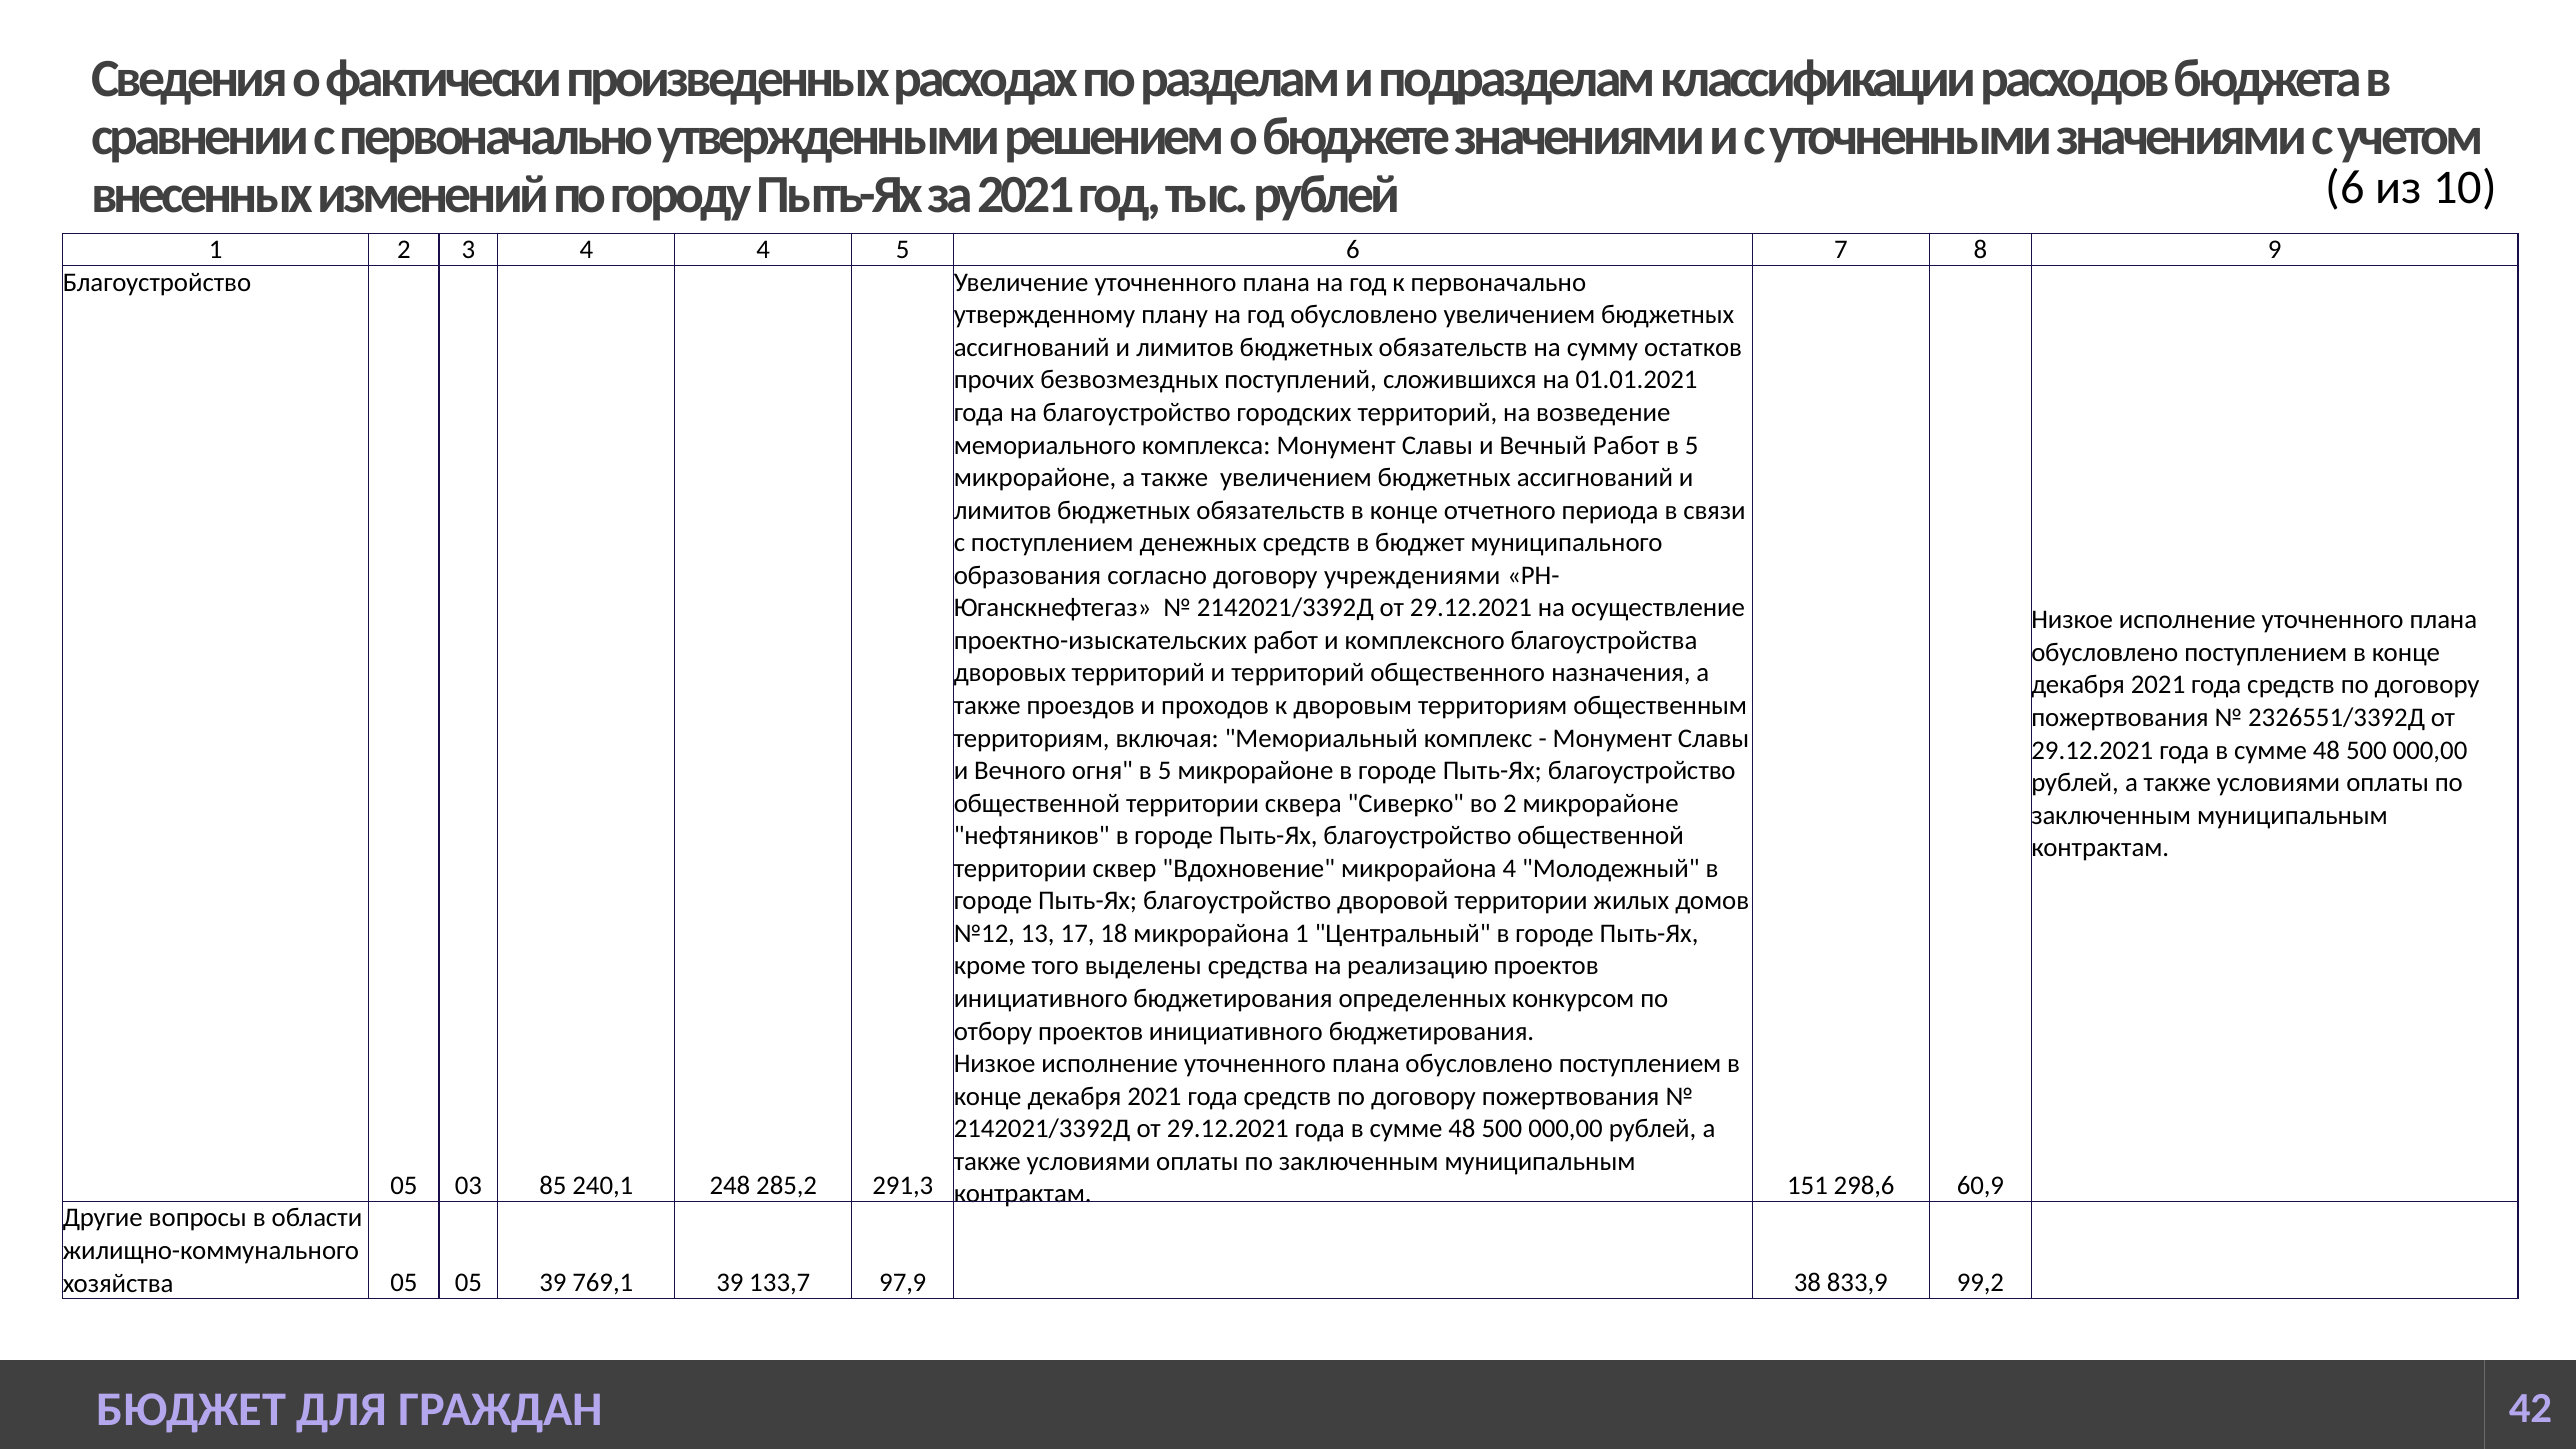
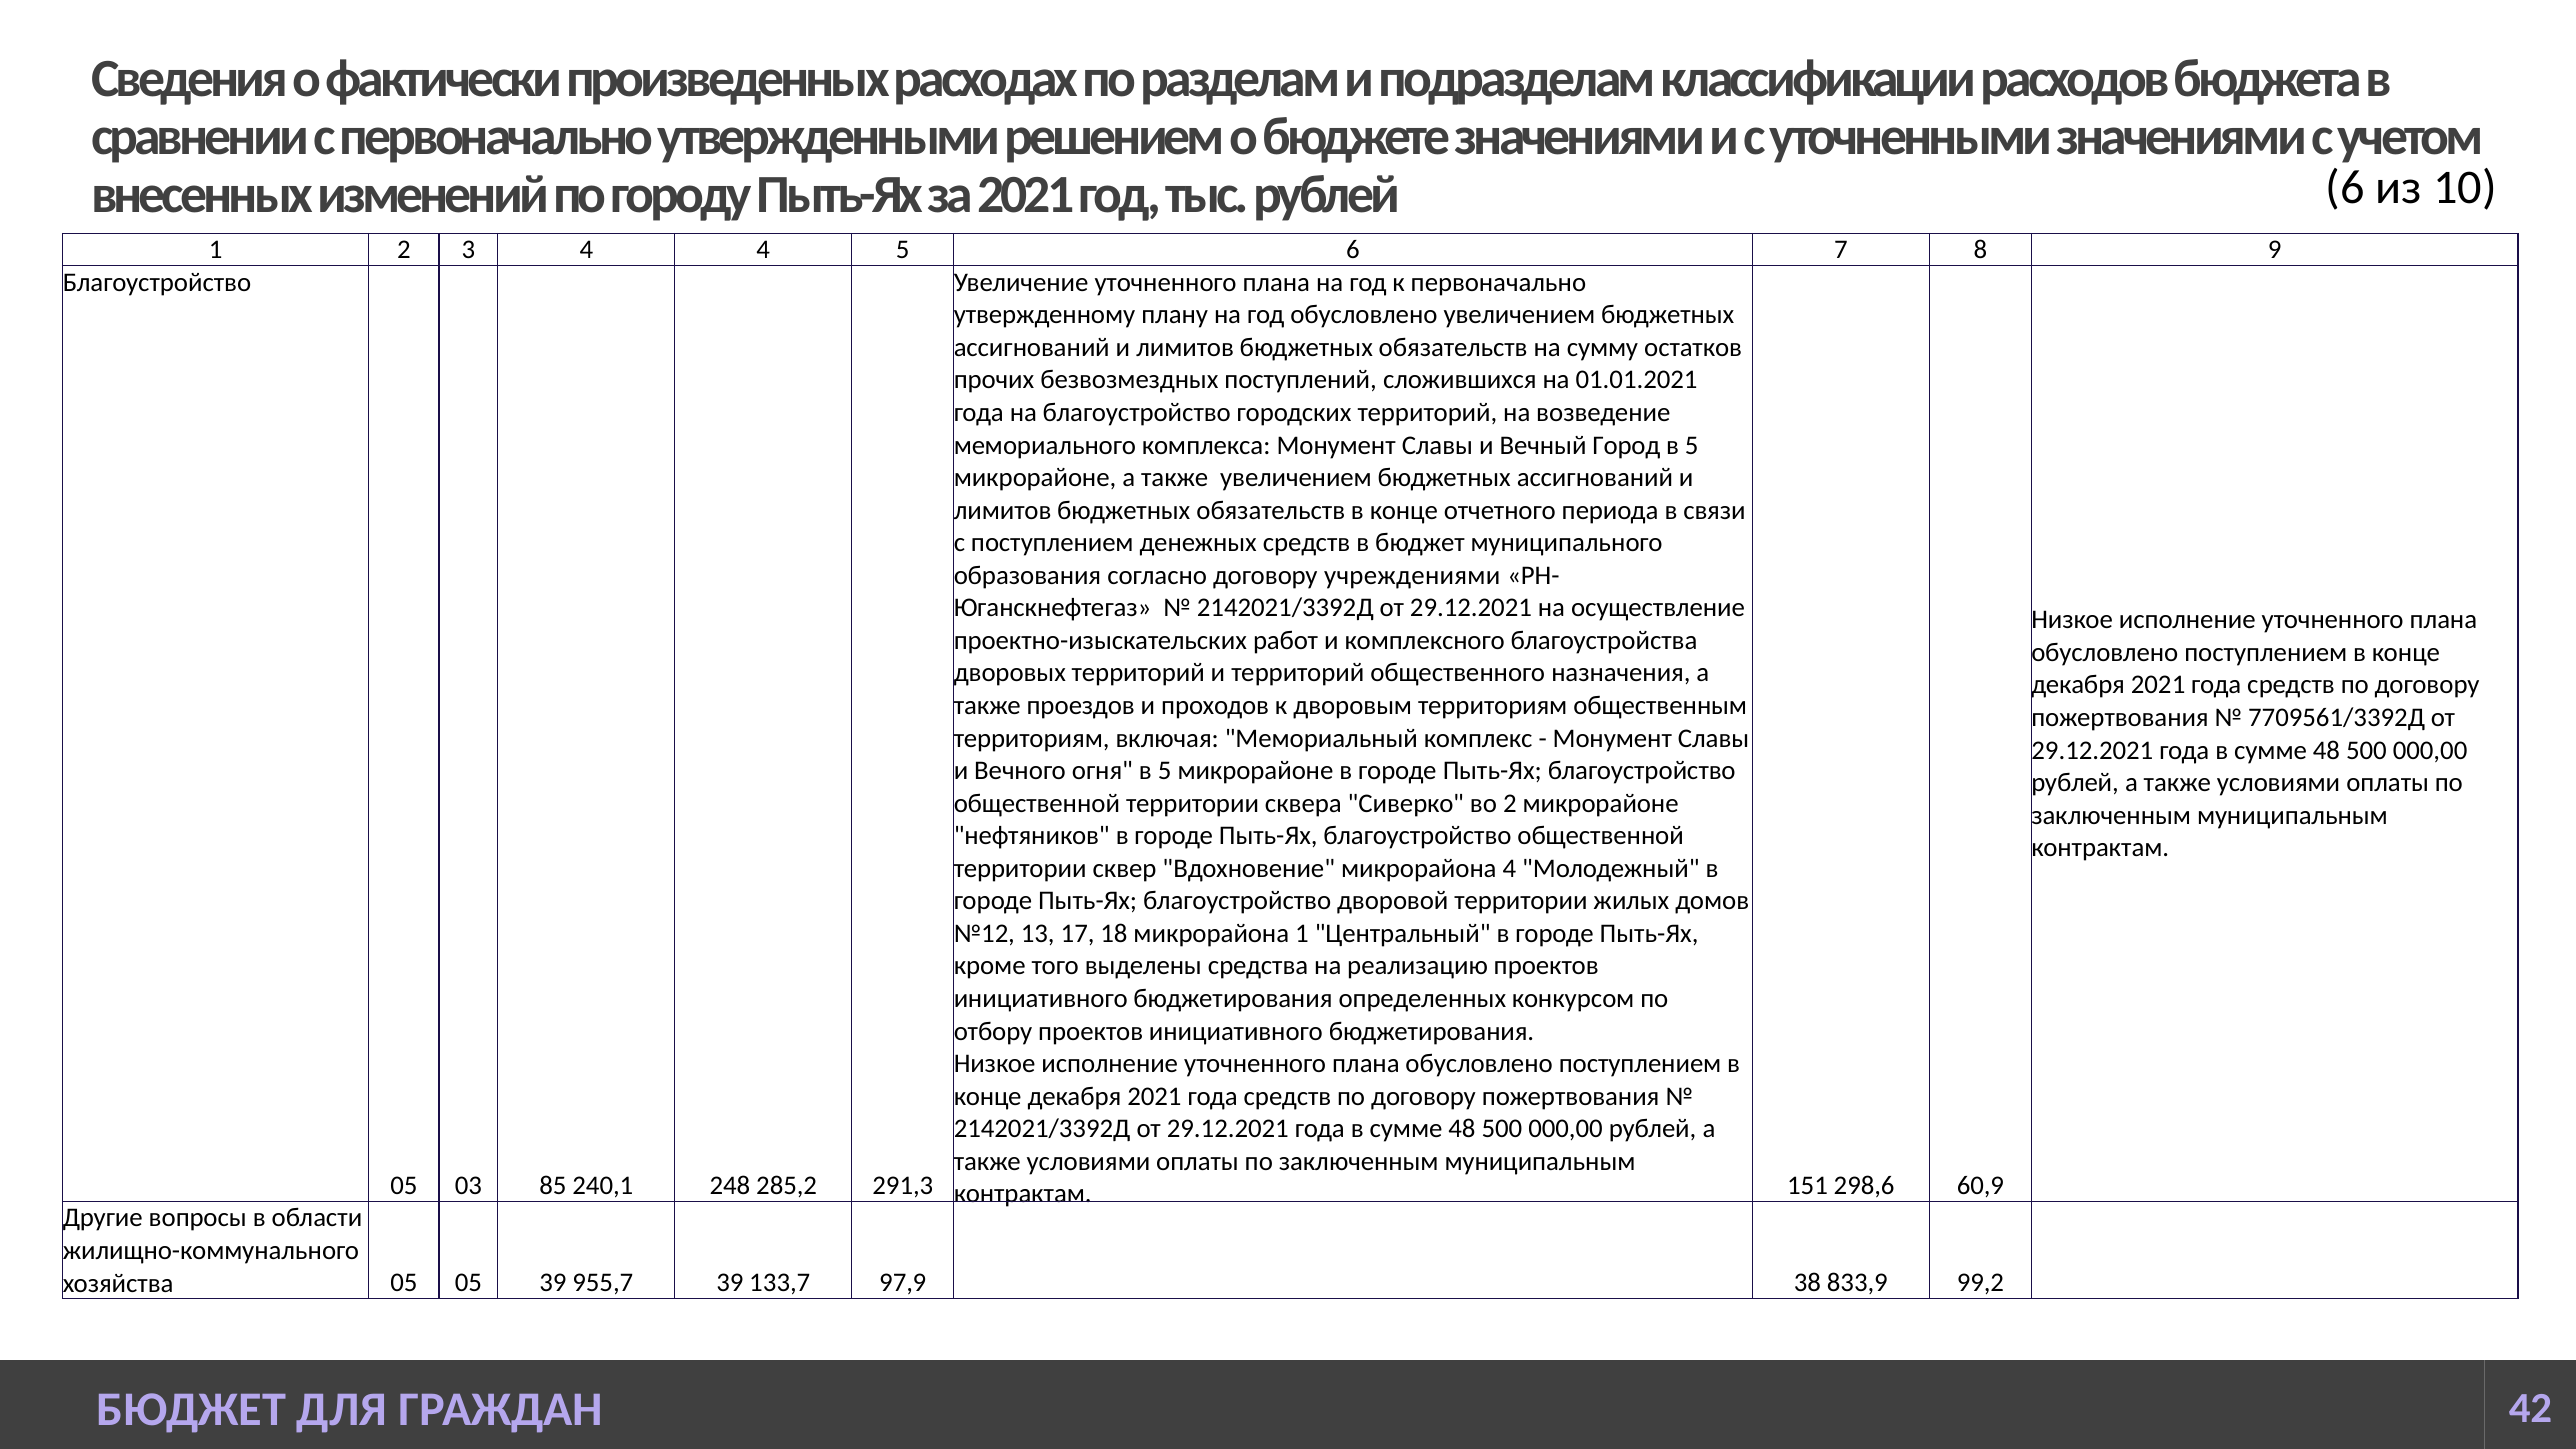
Вечный Работ: Работ -> Город
2326551/3392Д: 2326551/3392Д -> 7709561/3392Д
769,1: 769,1 -> 955,7
